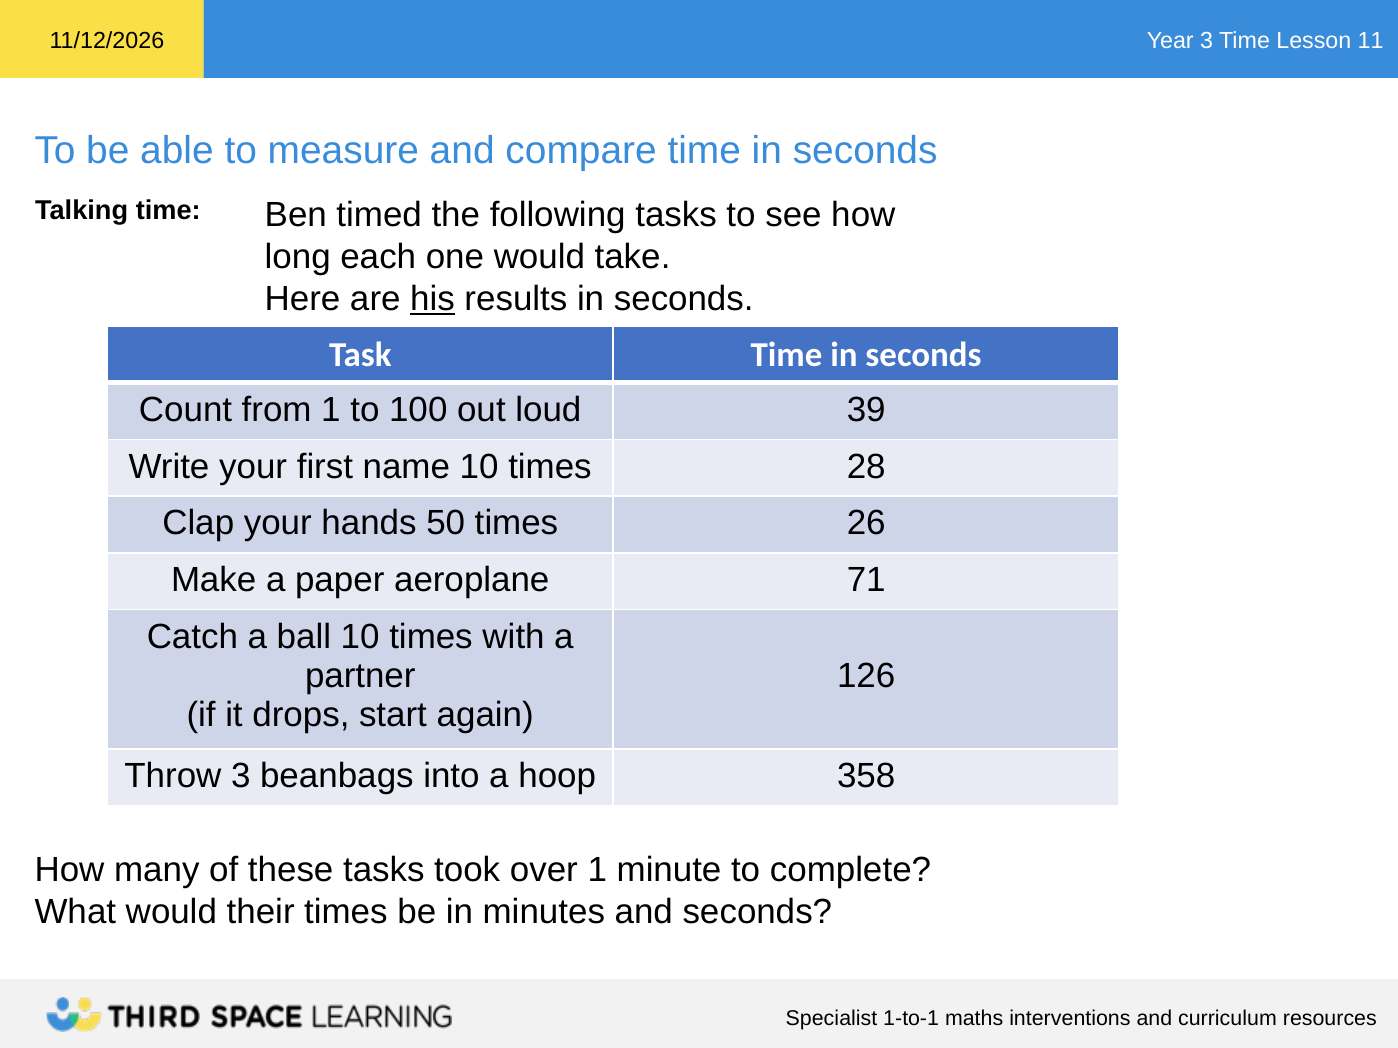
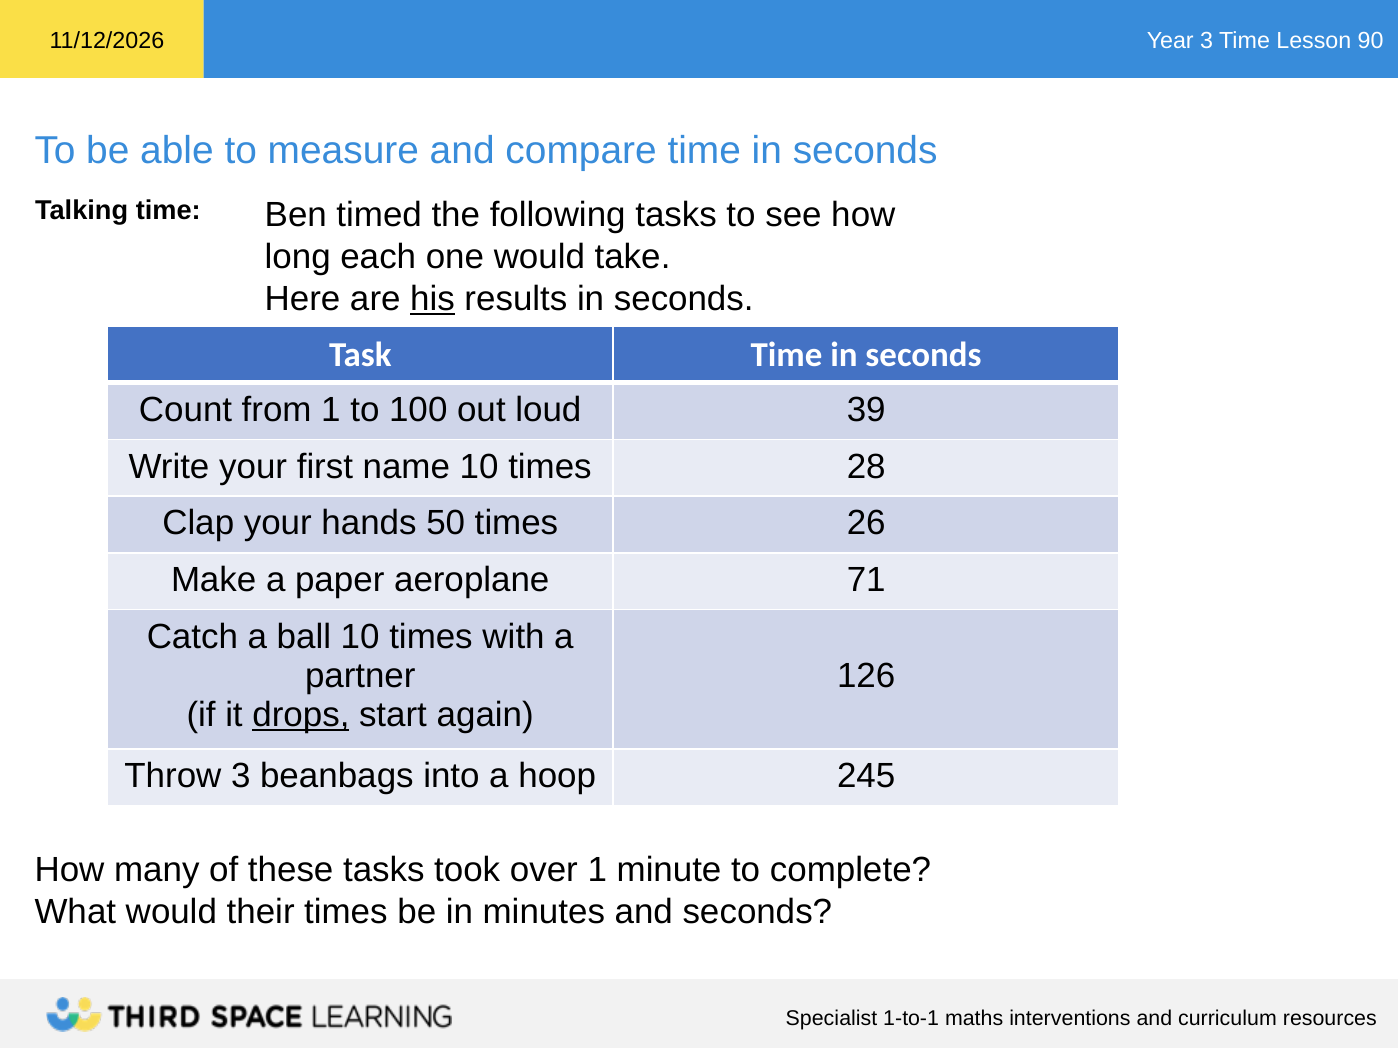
11: 11 -> 90
drops underline: none -> present
358: 358 -> 245
